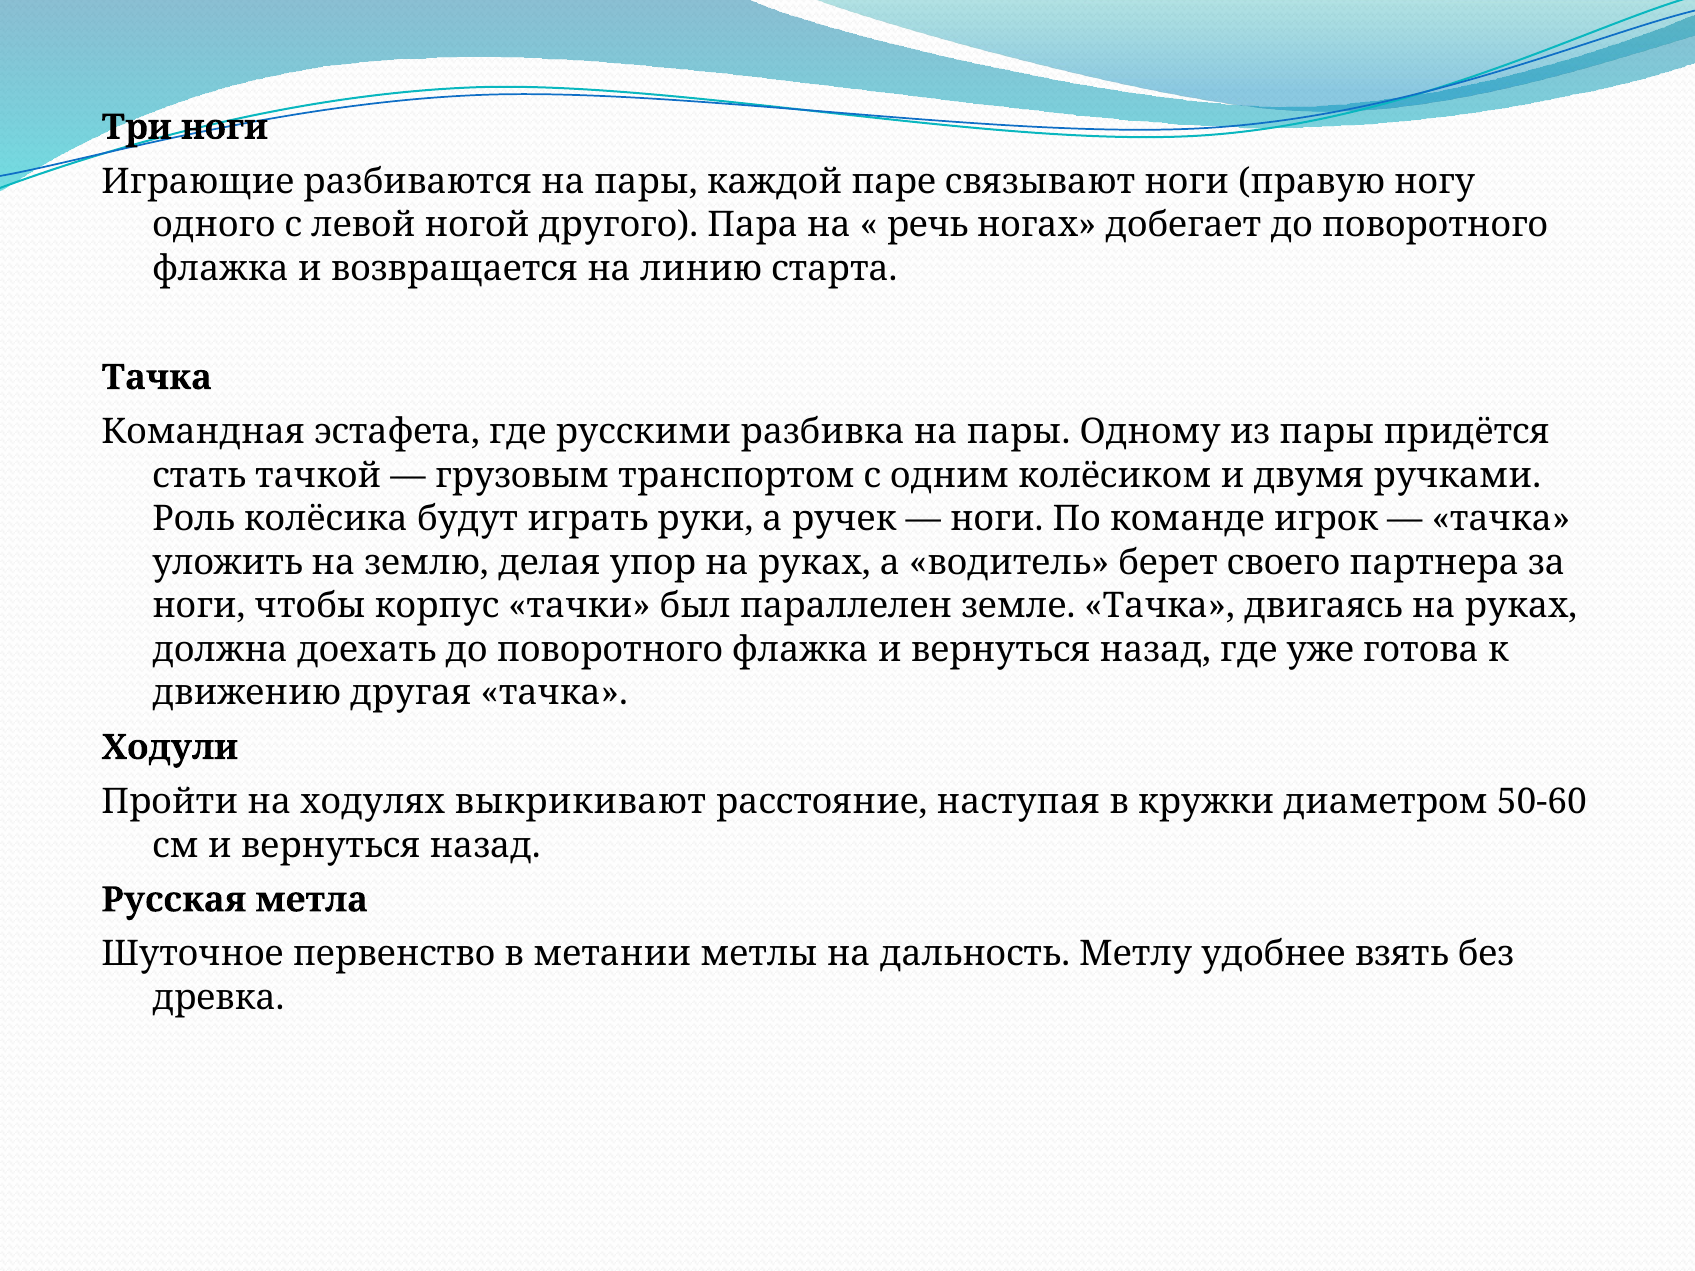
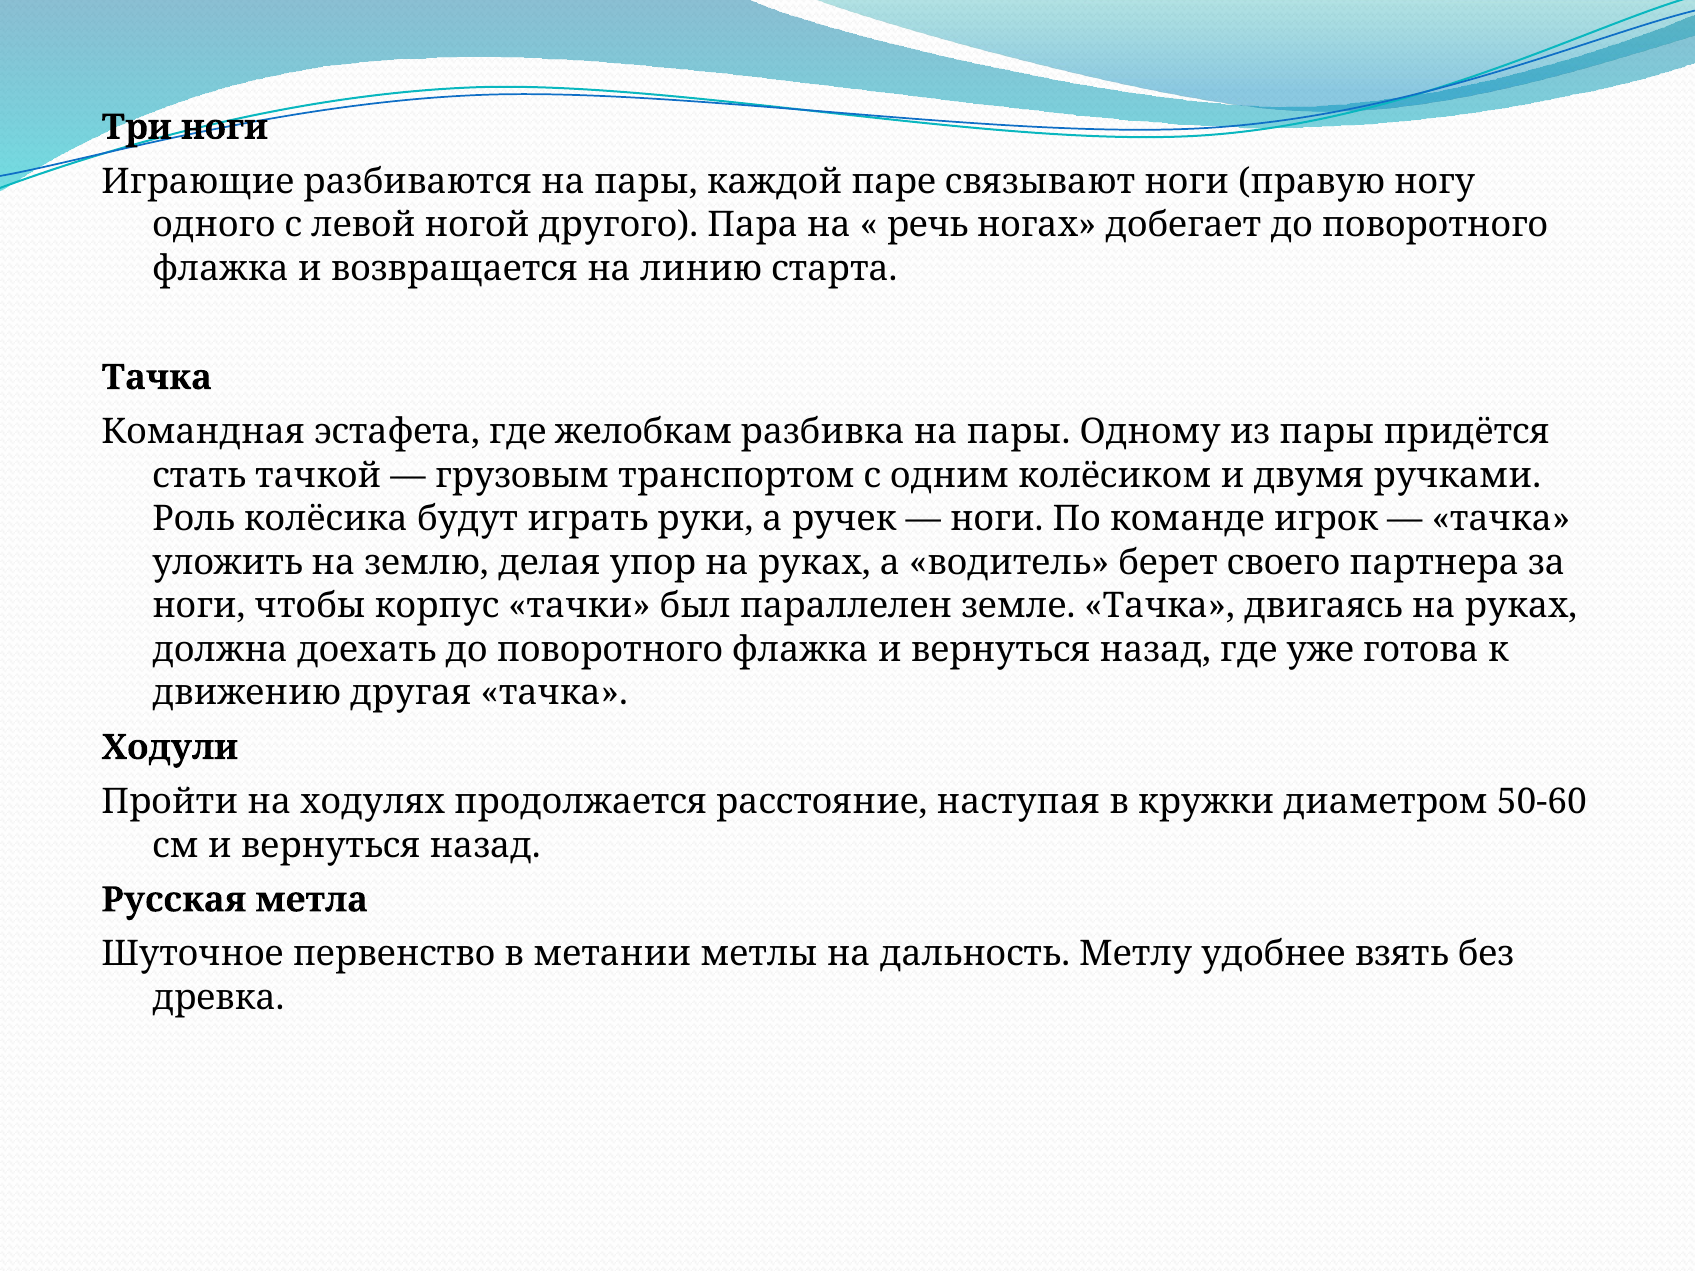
русскими: русскими -> желобкам
выкрикивают: выкрикивают -> продолжается
